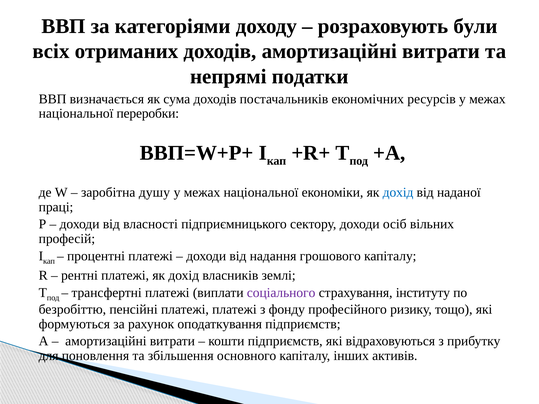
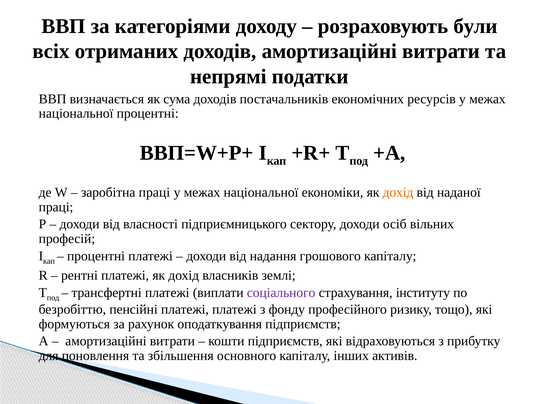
національної переробки: переробки -> процентні
заробітна душу: душу -> праці
дохід at (398, 193) colour: blue -> orange
